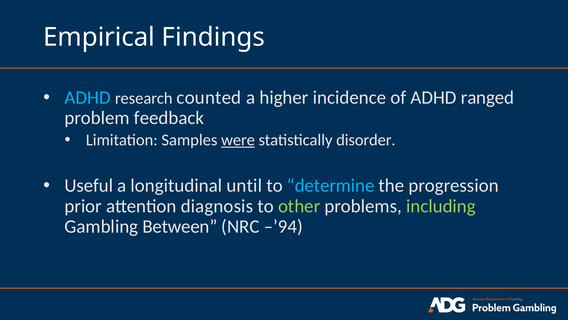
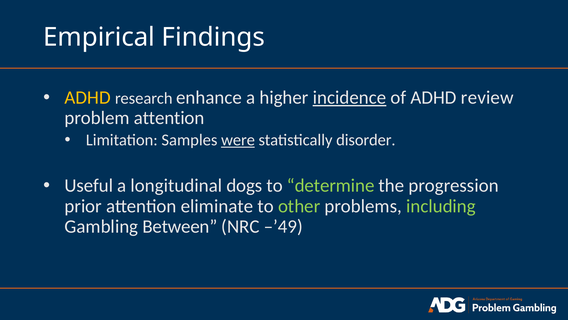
ADHD at (88, 97) colour: light blue -> yellow
counted: counted -> enhance
incidence underline: none -> present
ranged: ranged -> review
problem feedback: feedback -> attention
until: until -> dogs
determine colour: light blue -> light green
diagnosis: diagnosis -> eliminate
–’94: –’94 -> –’49
